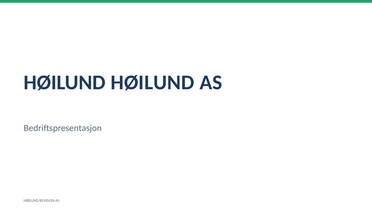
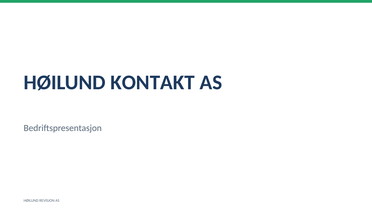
HØILUND HØILUND: HØILUND -> KONTAKT
